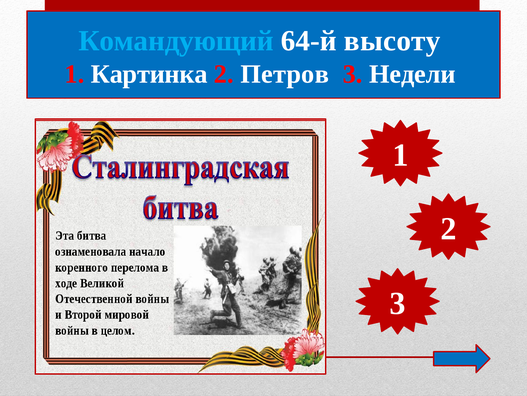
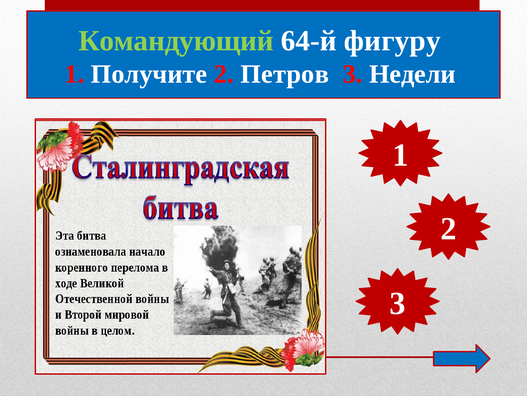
Командующий colour: light blue -> light green
высоту: высоту -> фигуру
Картинка: Картинка -> Получите
